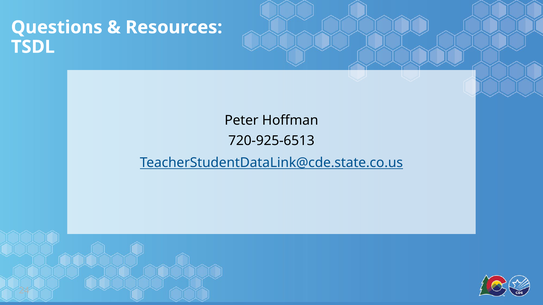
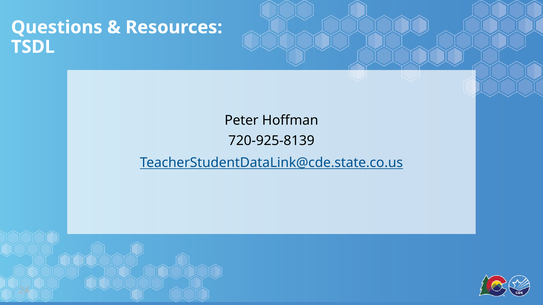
720-925-6513: 720-925-6513 -> 720-925-8139
